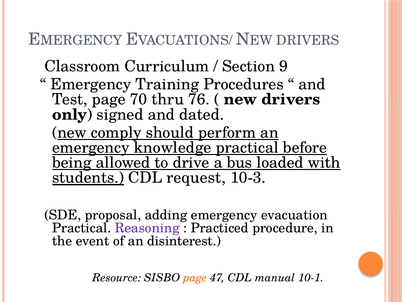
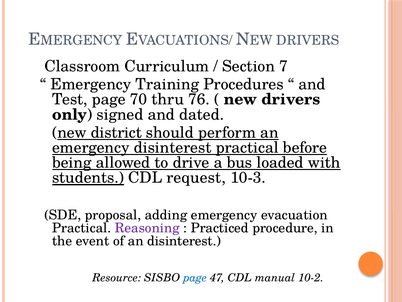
9: 9 -> 7
comply: comply -> district
emergency knowledge: knowledge -> disinterest
page at (195, 277) colour: orange -> blue
10-1: 10-1 -> 10-2
